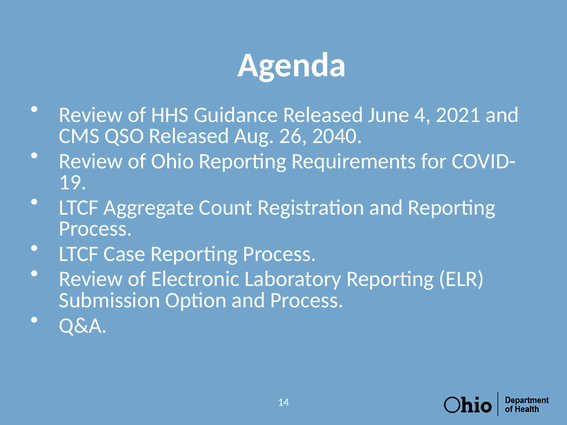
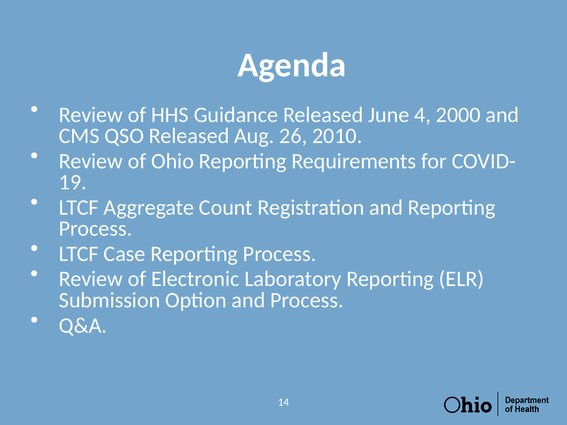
2021: 2021 -> 2000
2040: 2040 -> 2010
